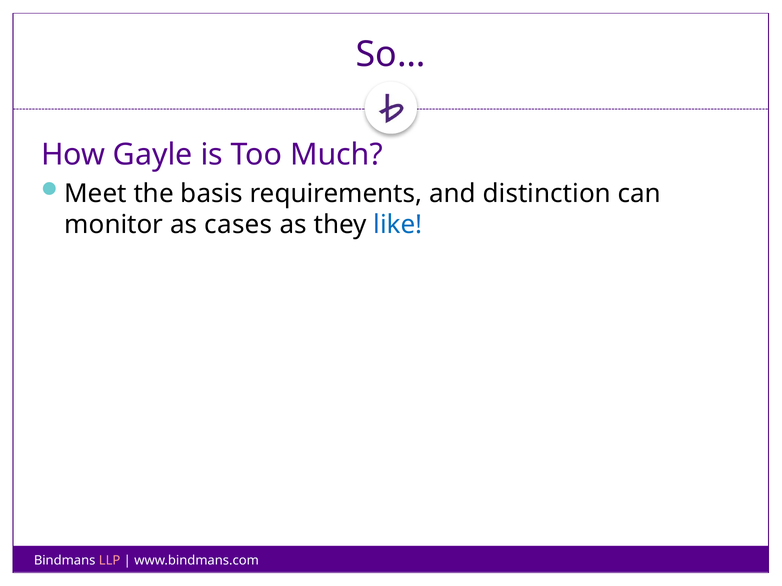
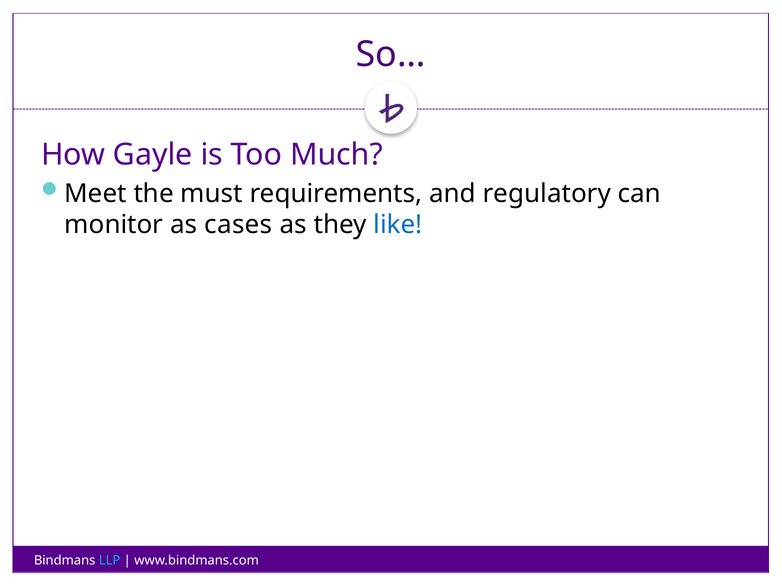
basis: basis -> must
distinction: distinction -> regulatory
LLP colour: pink -> light blue
